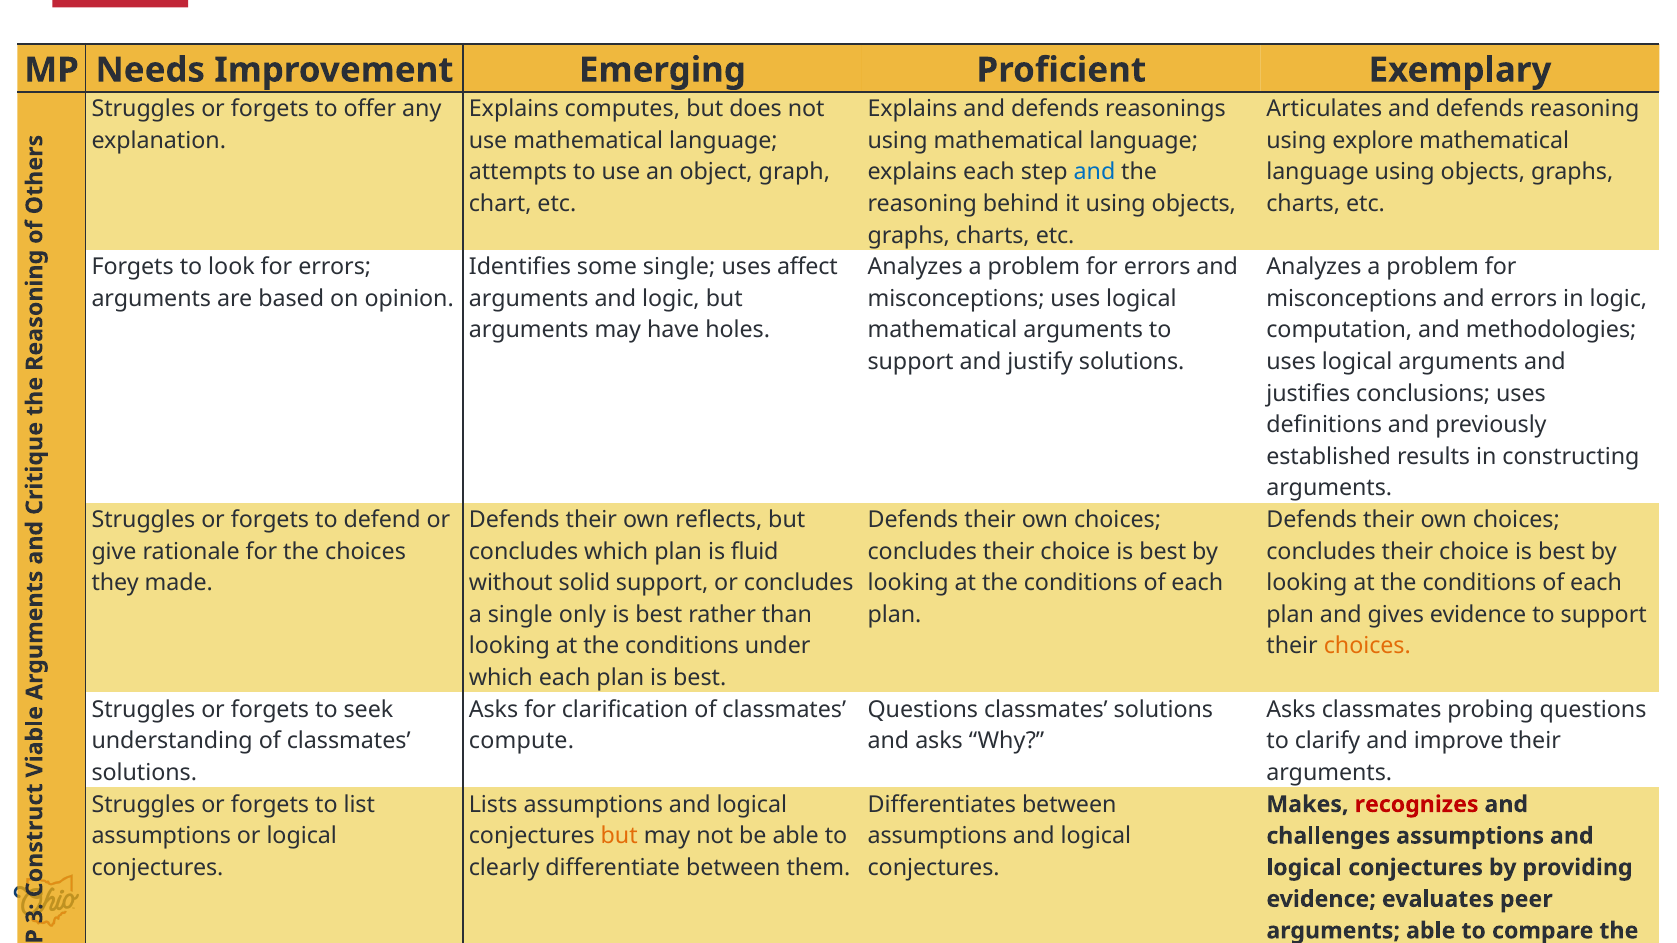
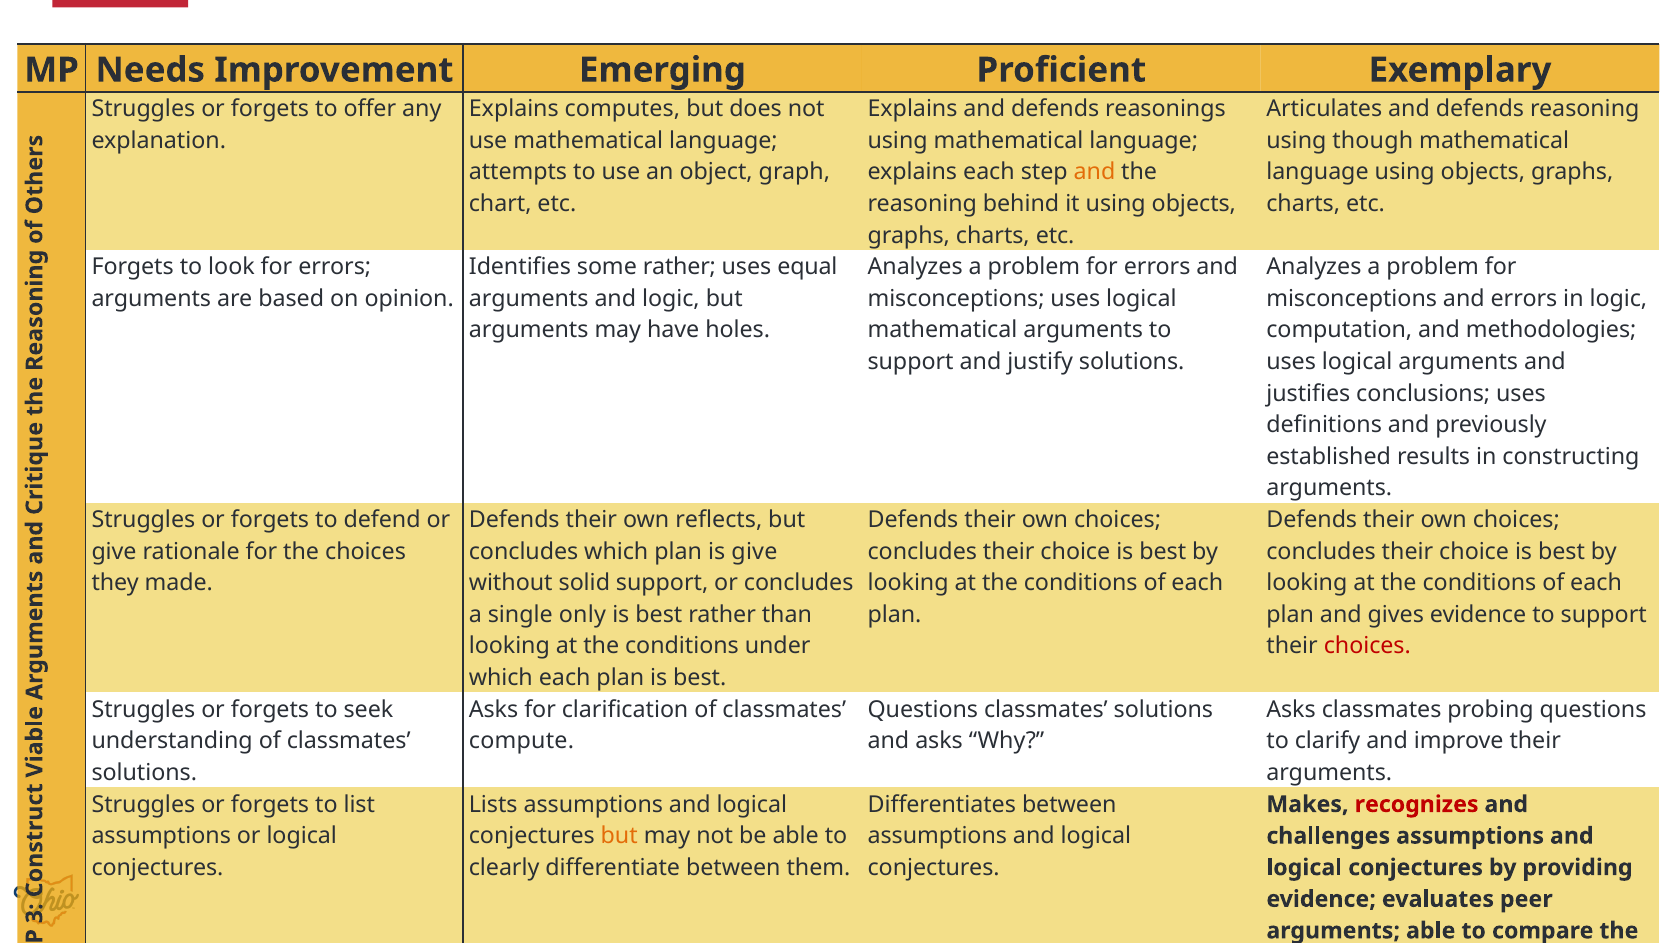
explore: explore -> though
and at (1094, 172) colour: blue -> orange
some single: single -> rather
affect: affect -> equal
is fluid: fluid -> give
choices at (1367, 646) colour: orange -> red
